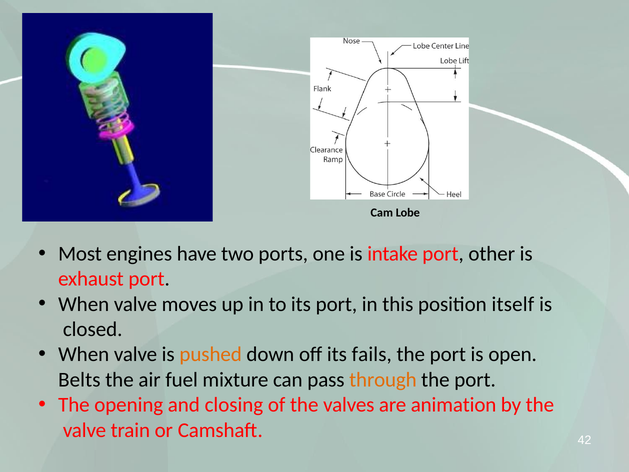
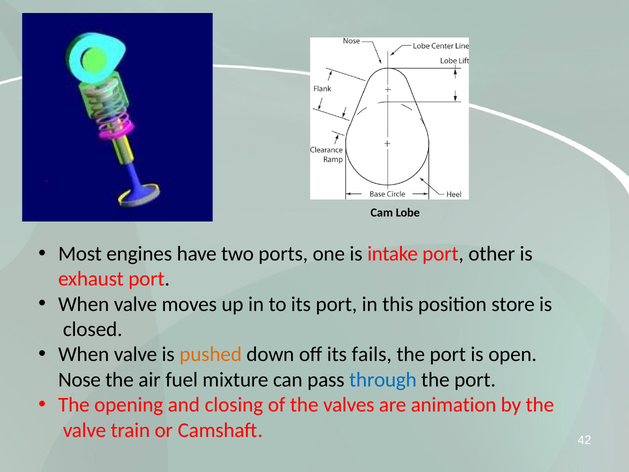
itself: itself -> store
Belts: Belts -> Nose
through colour: orange -> blue
